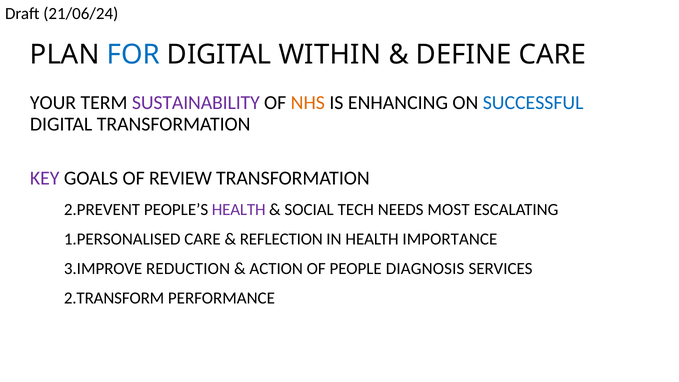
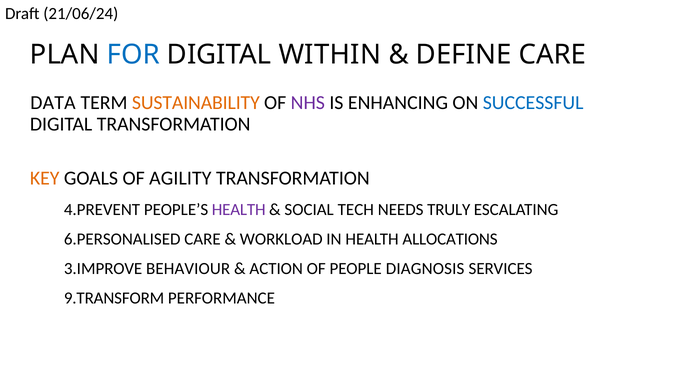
YOUR: YOUR -> DATA
SUSTAINABILITY colour: purple -> orange
NHS colour: orange -> purple
KEY colour: purple -> orange
REVIEW: REVIEW -> AGILITY
2.PREVENT: 2.PREVENT -> 4.PREVENT
MOST: MOST -> TRULY
1.PERSONALISED: 1.PERSONALISED -> 6.PERSONALISED
REFLECTION: REFLECTION -> WORKLOAD
IMPORTANCE: IMPORTANCE -> ALLOCATIONS
REDUCTION: REDUCTION -> BEHAVIOUR
2.TRANSFORM: 2.TRANSFORM -> 9.TRANSFORM
